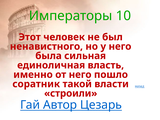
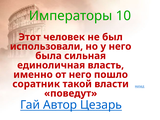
ненавистного: ненавистного -> использовали
строили: строили -> поведут
